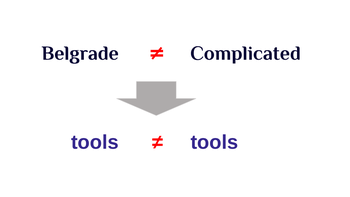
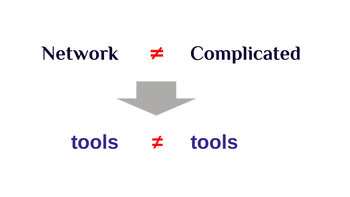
Belgrade: Belgrade -> Network
